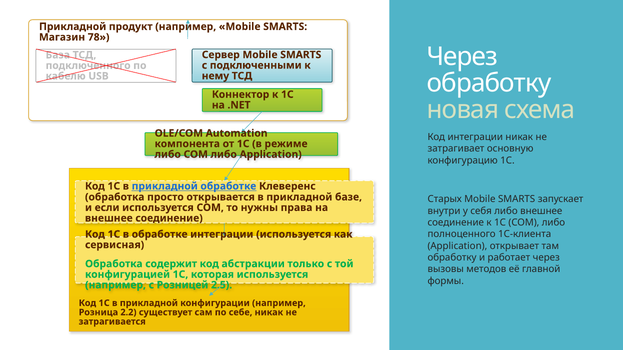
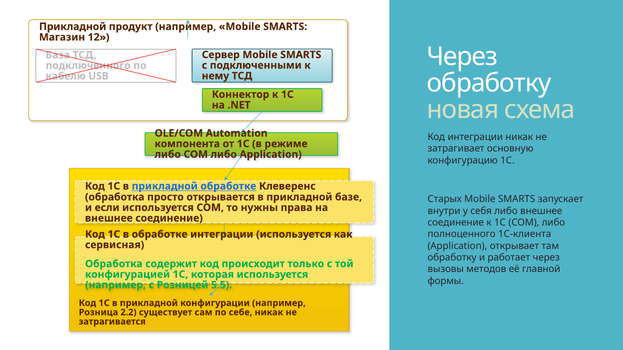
78: 78 -> 12
абстракции: абстракции -> происходит
2.5: 2.5 -> 5.5
